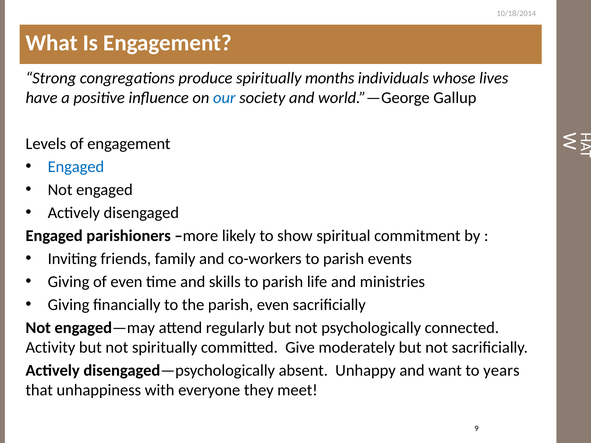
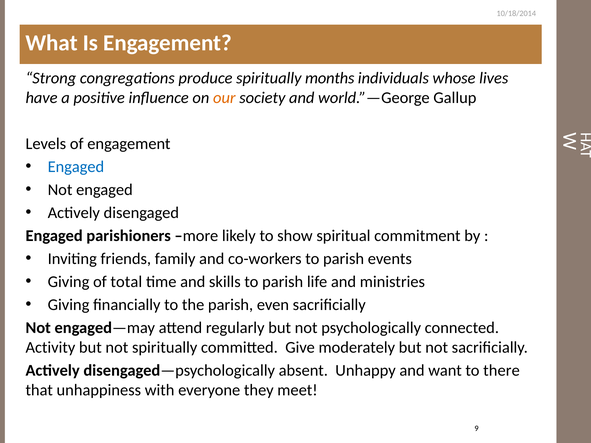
our colour: blue -> orange
of even: even -> total
years: years -> there
